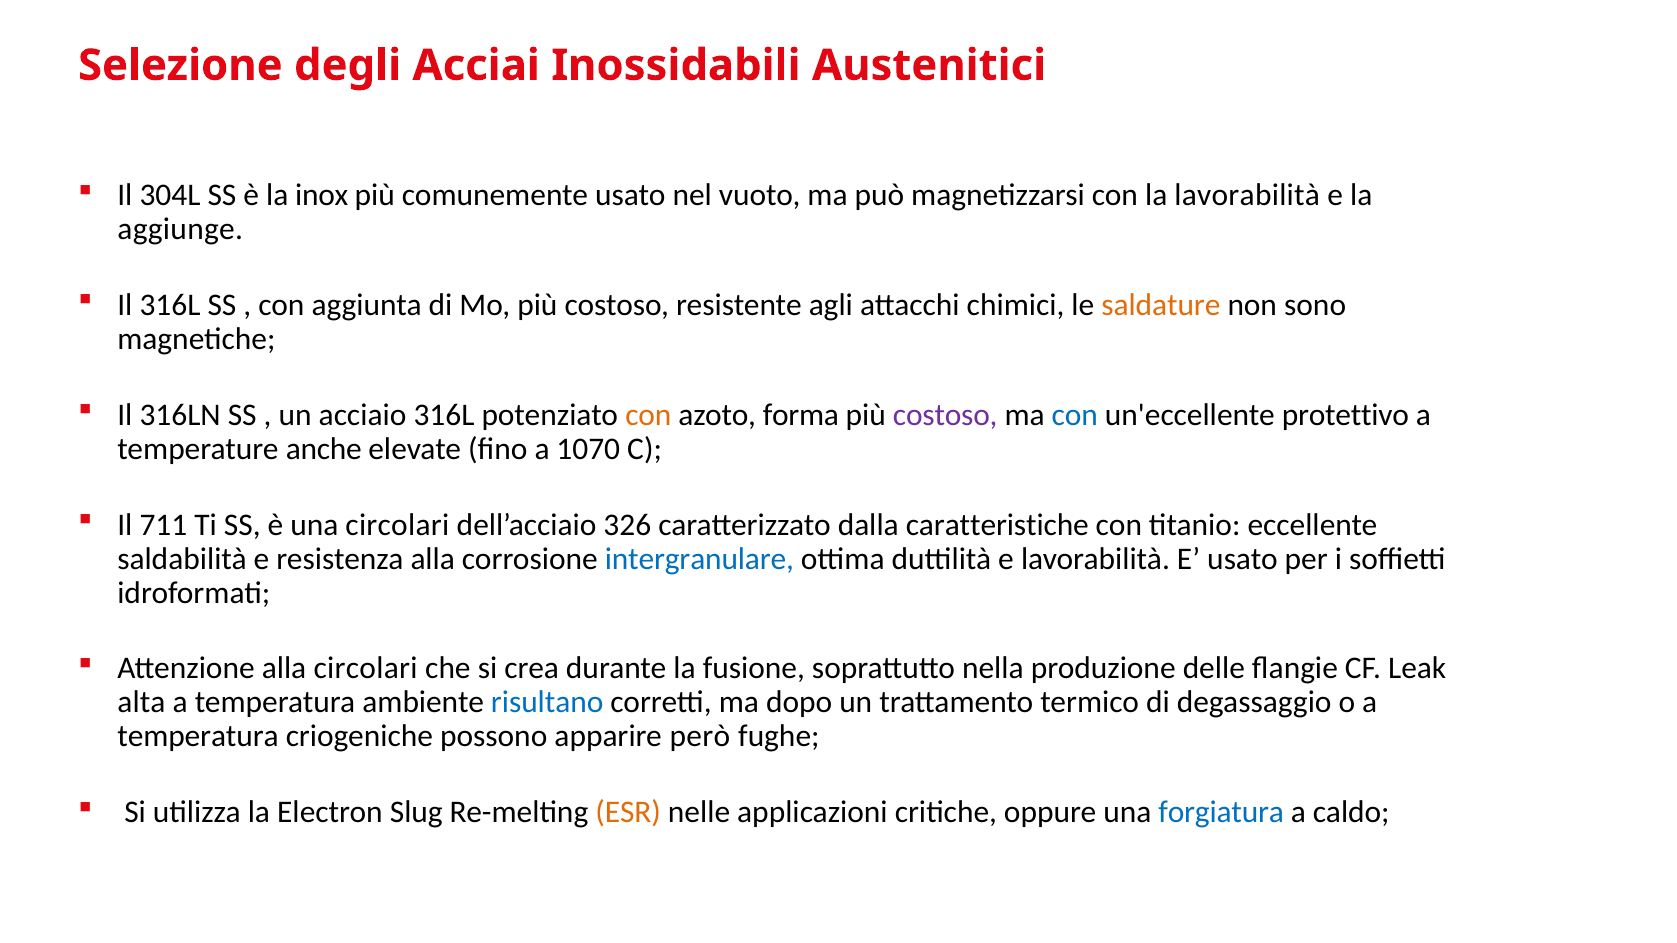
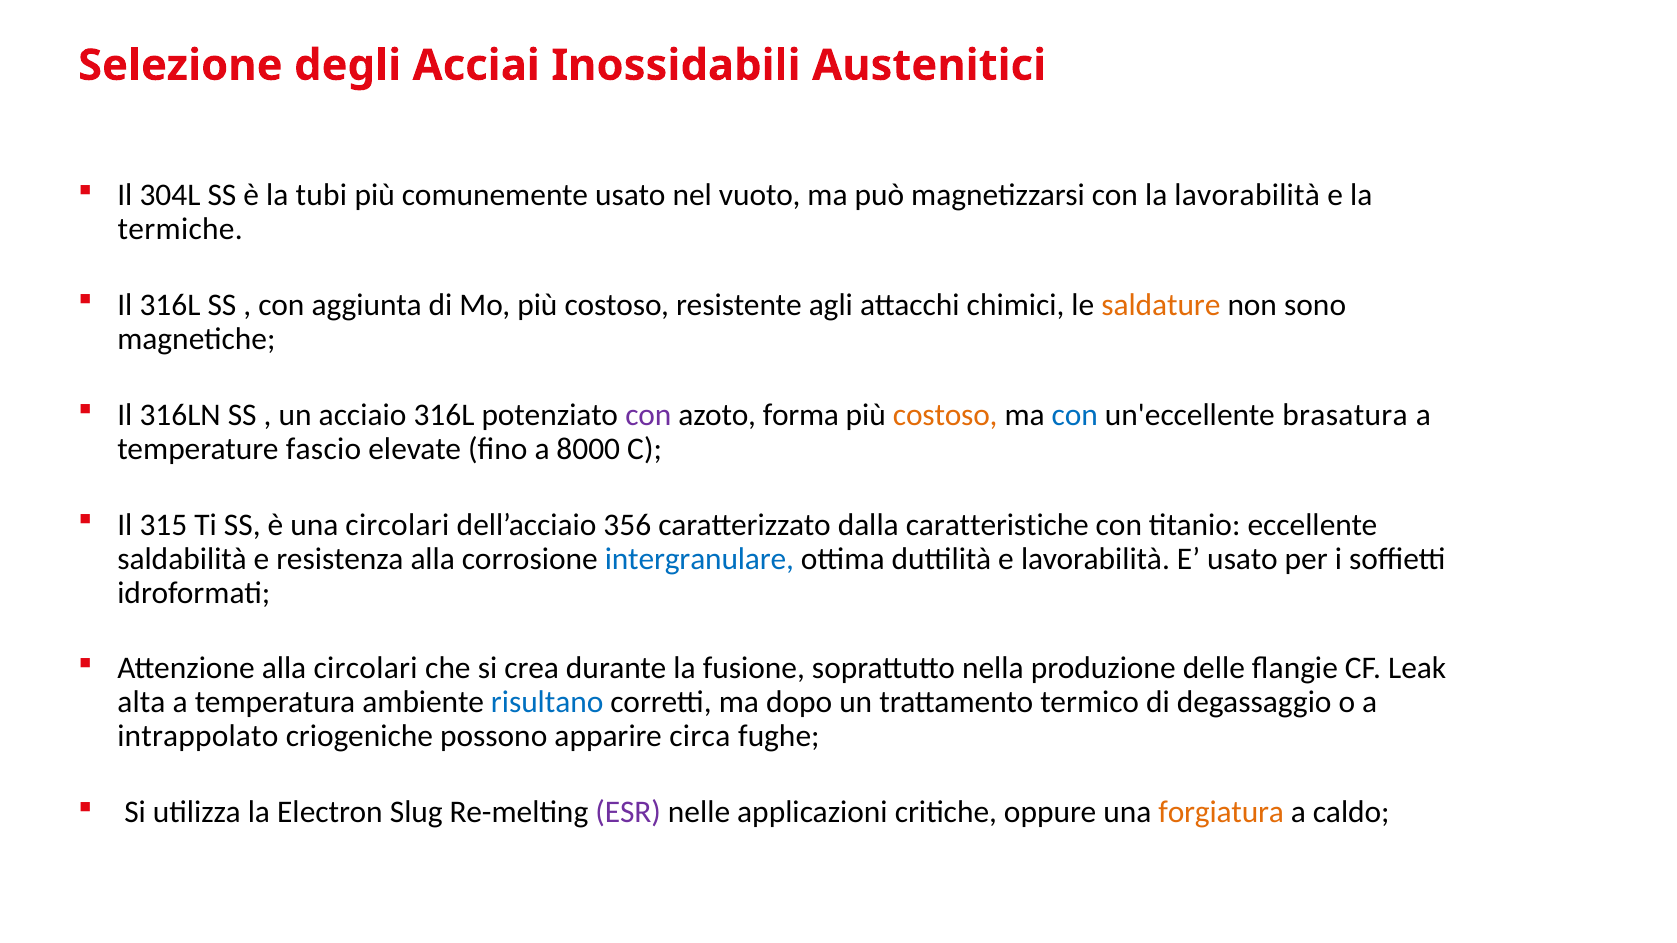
inox: inox -> tubi
aggiunge: aggiunge -> termiche
con at (648, 415) colour: orange -> purple
costoso at (945, 415) colour: purple -> orange
protettivo: protettivo -> brasatura
anche: anche -> fascio
1070: 1070 -> 8000
711: 711 -> 315
326: 326 -> 356
temperatura at (198, 737): temperatura -> intrappolato
però: però -> circa
ESR colour: orange -> purple
forgiatura colour: blue -> orange
